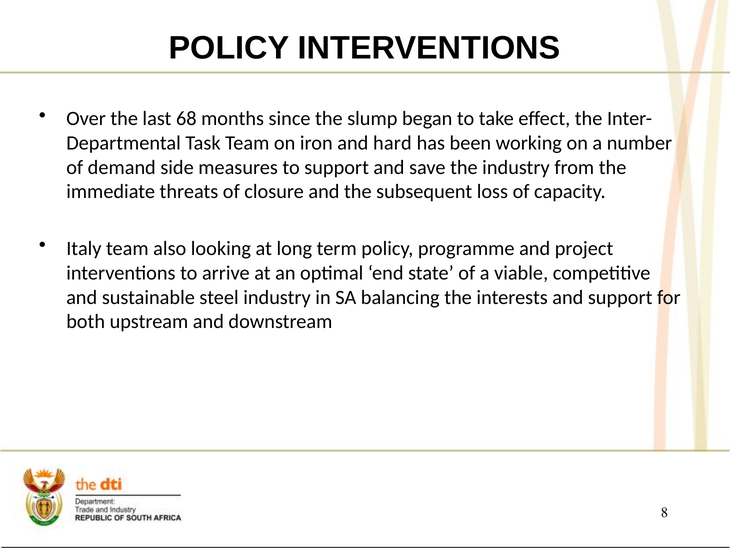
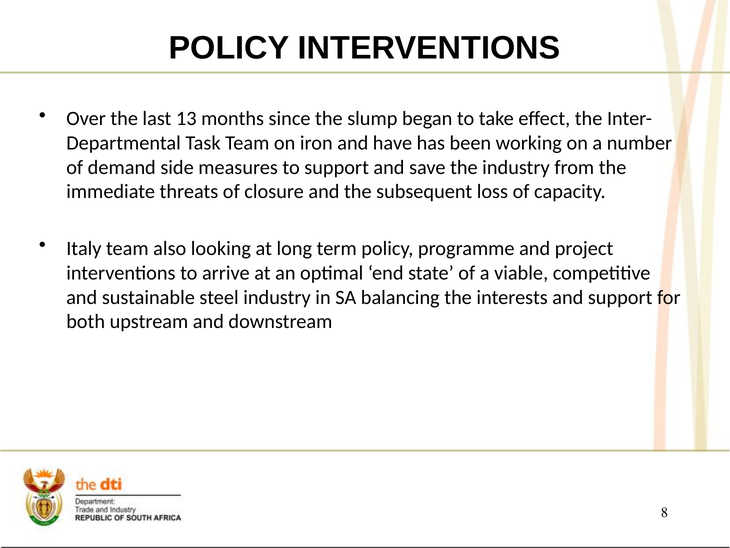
68: 68 -> 13
hard: hard -> have
